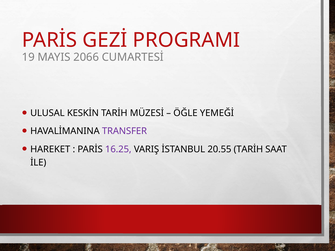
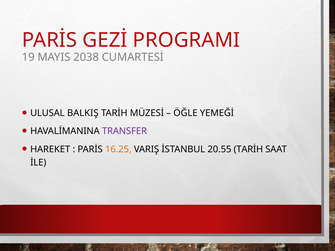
2066: 2066 -> 2038
KESKİN: KESKİN -> BALKIŞ
16.25 colour: purple -> orange
